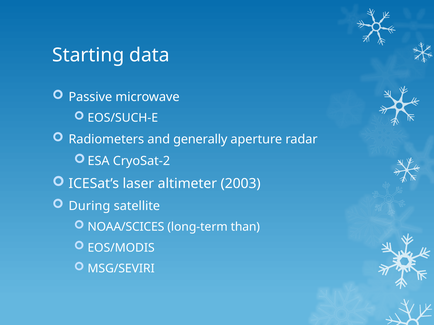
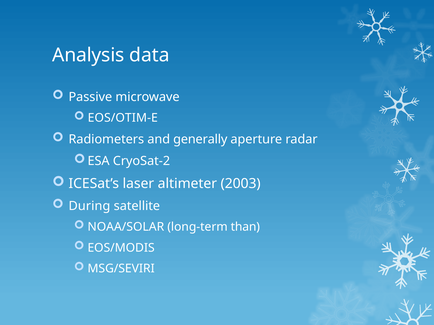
Starting: Starting -> Analysis
EOS/SUCH-E: EOS/SUCH-E -> EOS/OTIM-E
NOAA/SCICES: NOAA/SCICES -> NOAA/SOLAR
